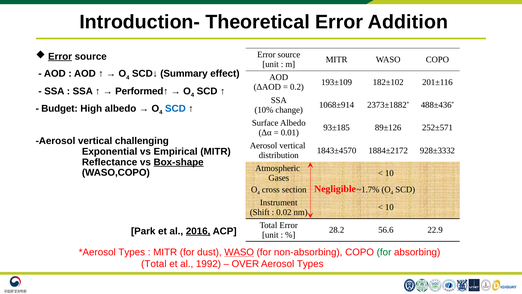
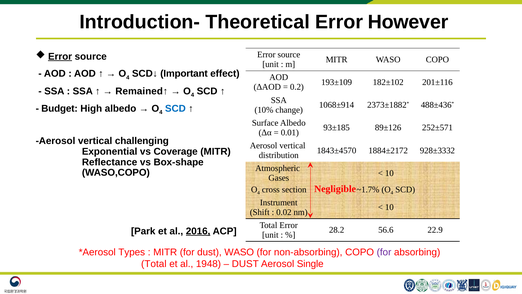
Addition: Addition -> However
Summary: Summary -> Important
Performed↑: Performed↑ -> Remained↑
Empirical: Empirical -> Coverage
Box-shape underline: present -> none
WASO at (239, 252) underline: present -> none
for at (384, 252) colour: green -> purple
1992: 1992 -> 1948
OVER at (245, 264): OVER -> DUST
Aerosol Types: Types -> Single
